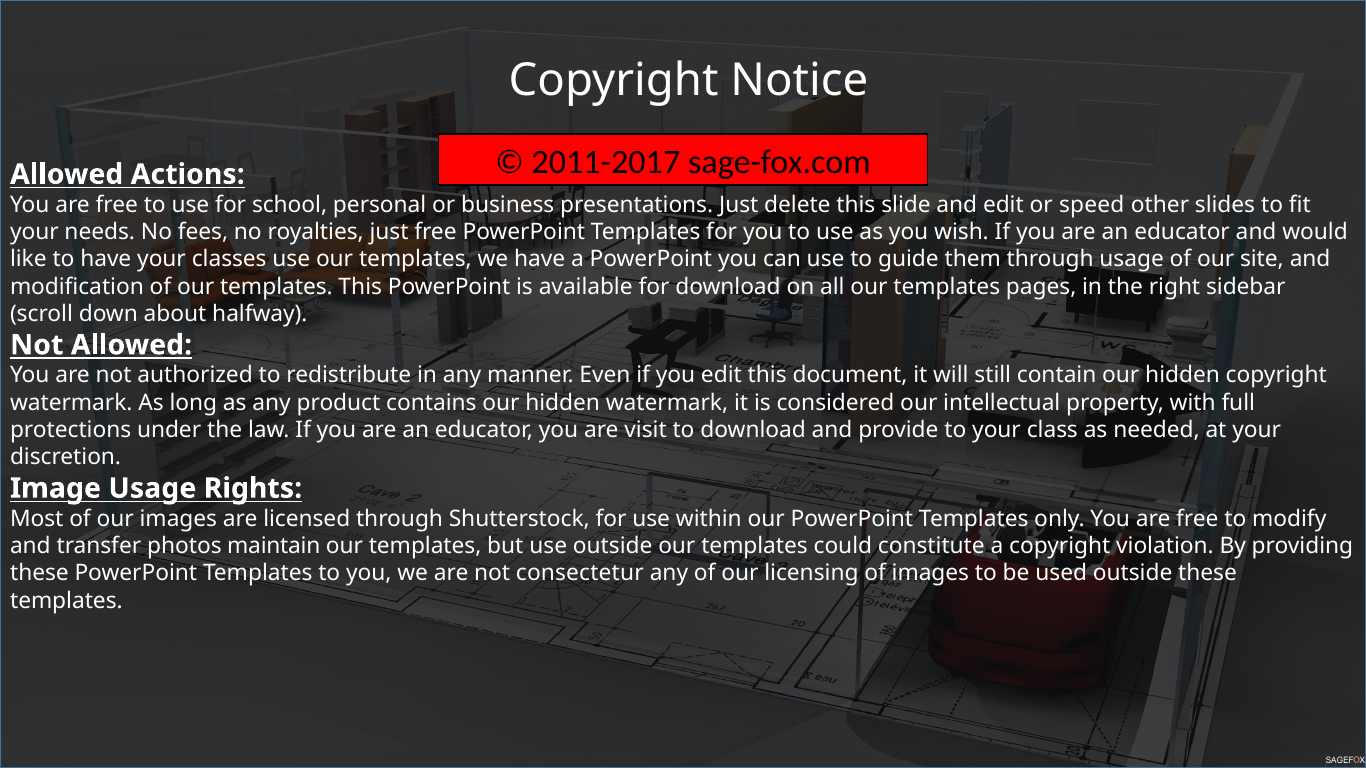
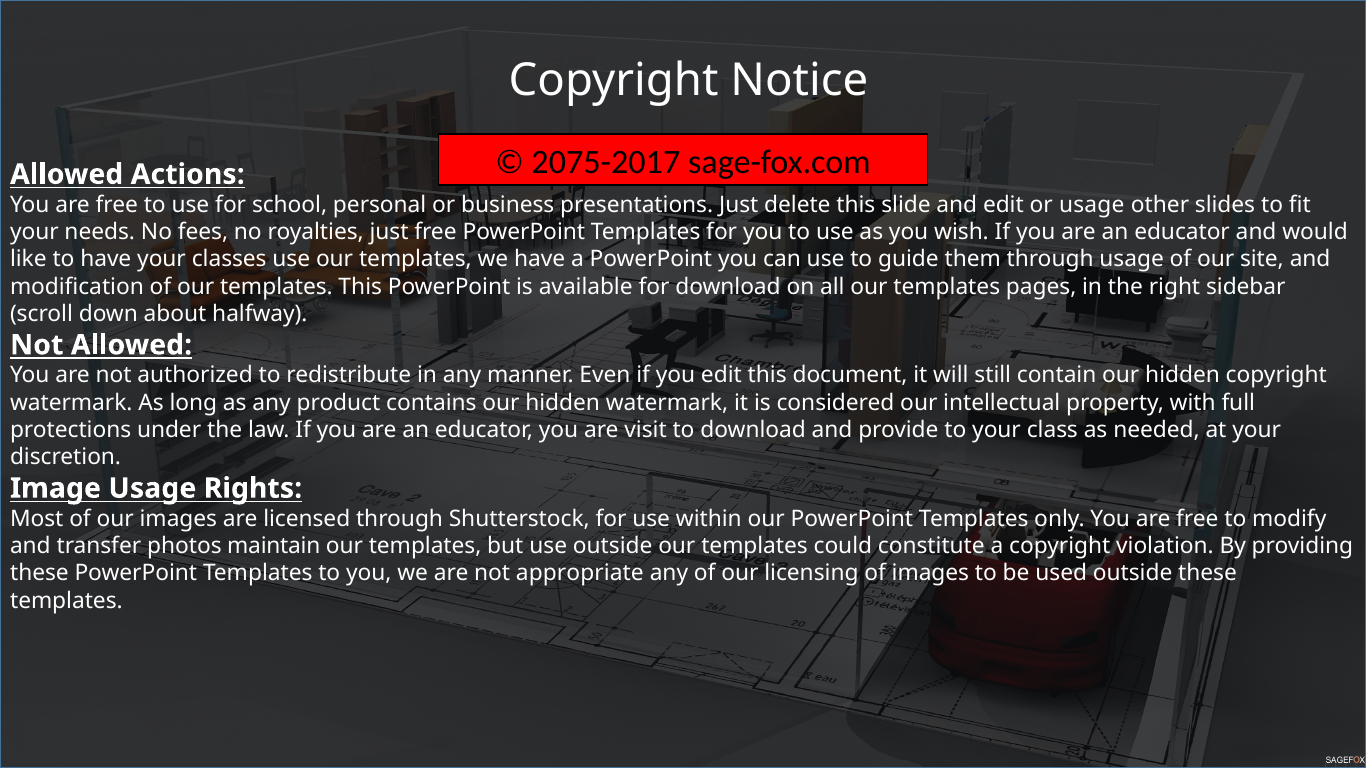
2011-2017: 2011-2017 -> 2075-2017
or speed: speed -> usage
consectetur: consectetur -> appropriate
